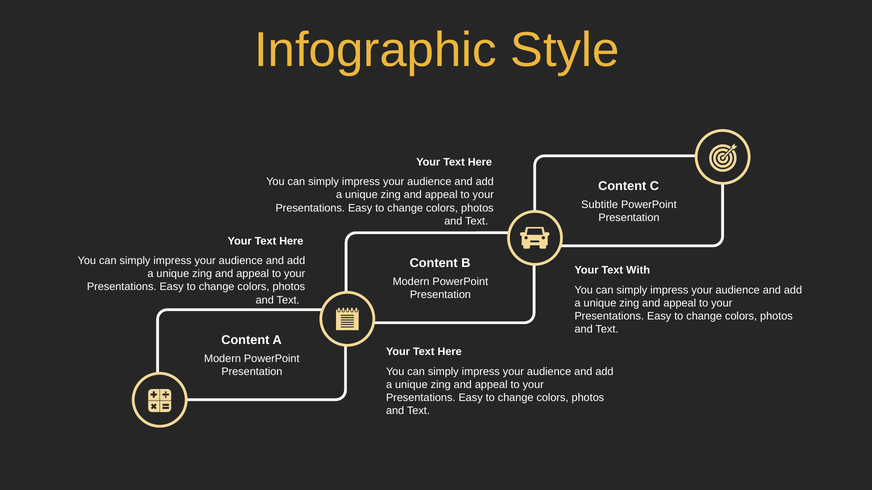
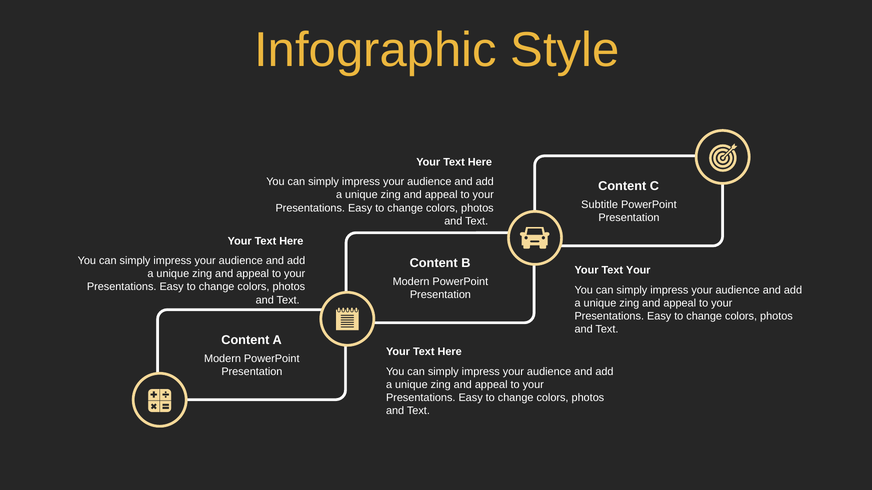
Your Text With: With -> Your
